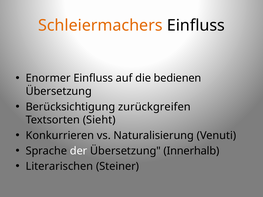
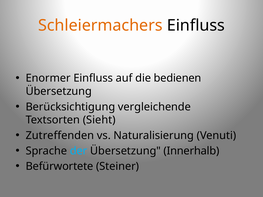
zurückgreifen: zurückgreifen -> vergleichende
Konkurrieren: Konkurrieren -> Zutreffenden
der colour: white -> light blue
Literarischen: Literarischen -> Befürwortete
